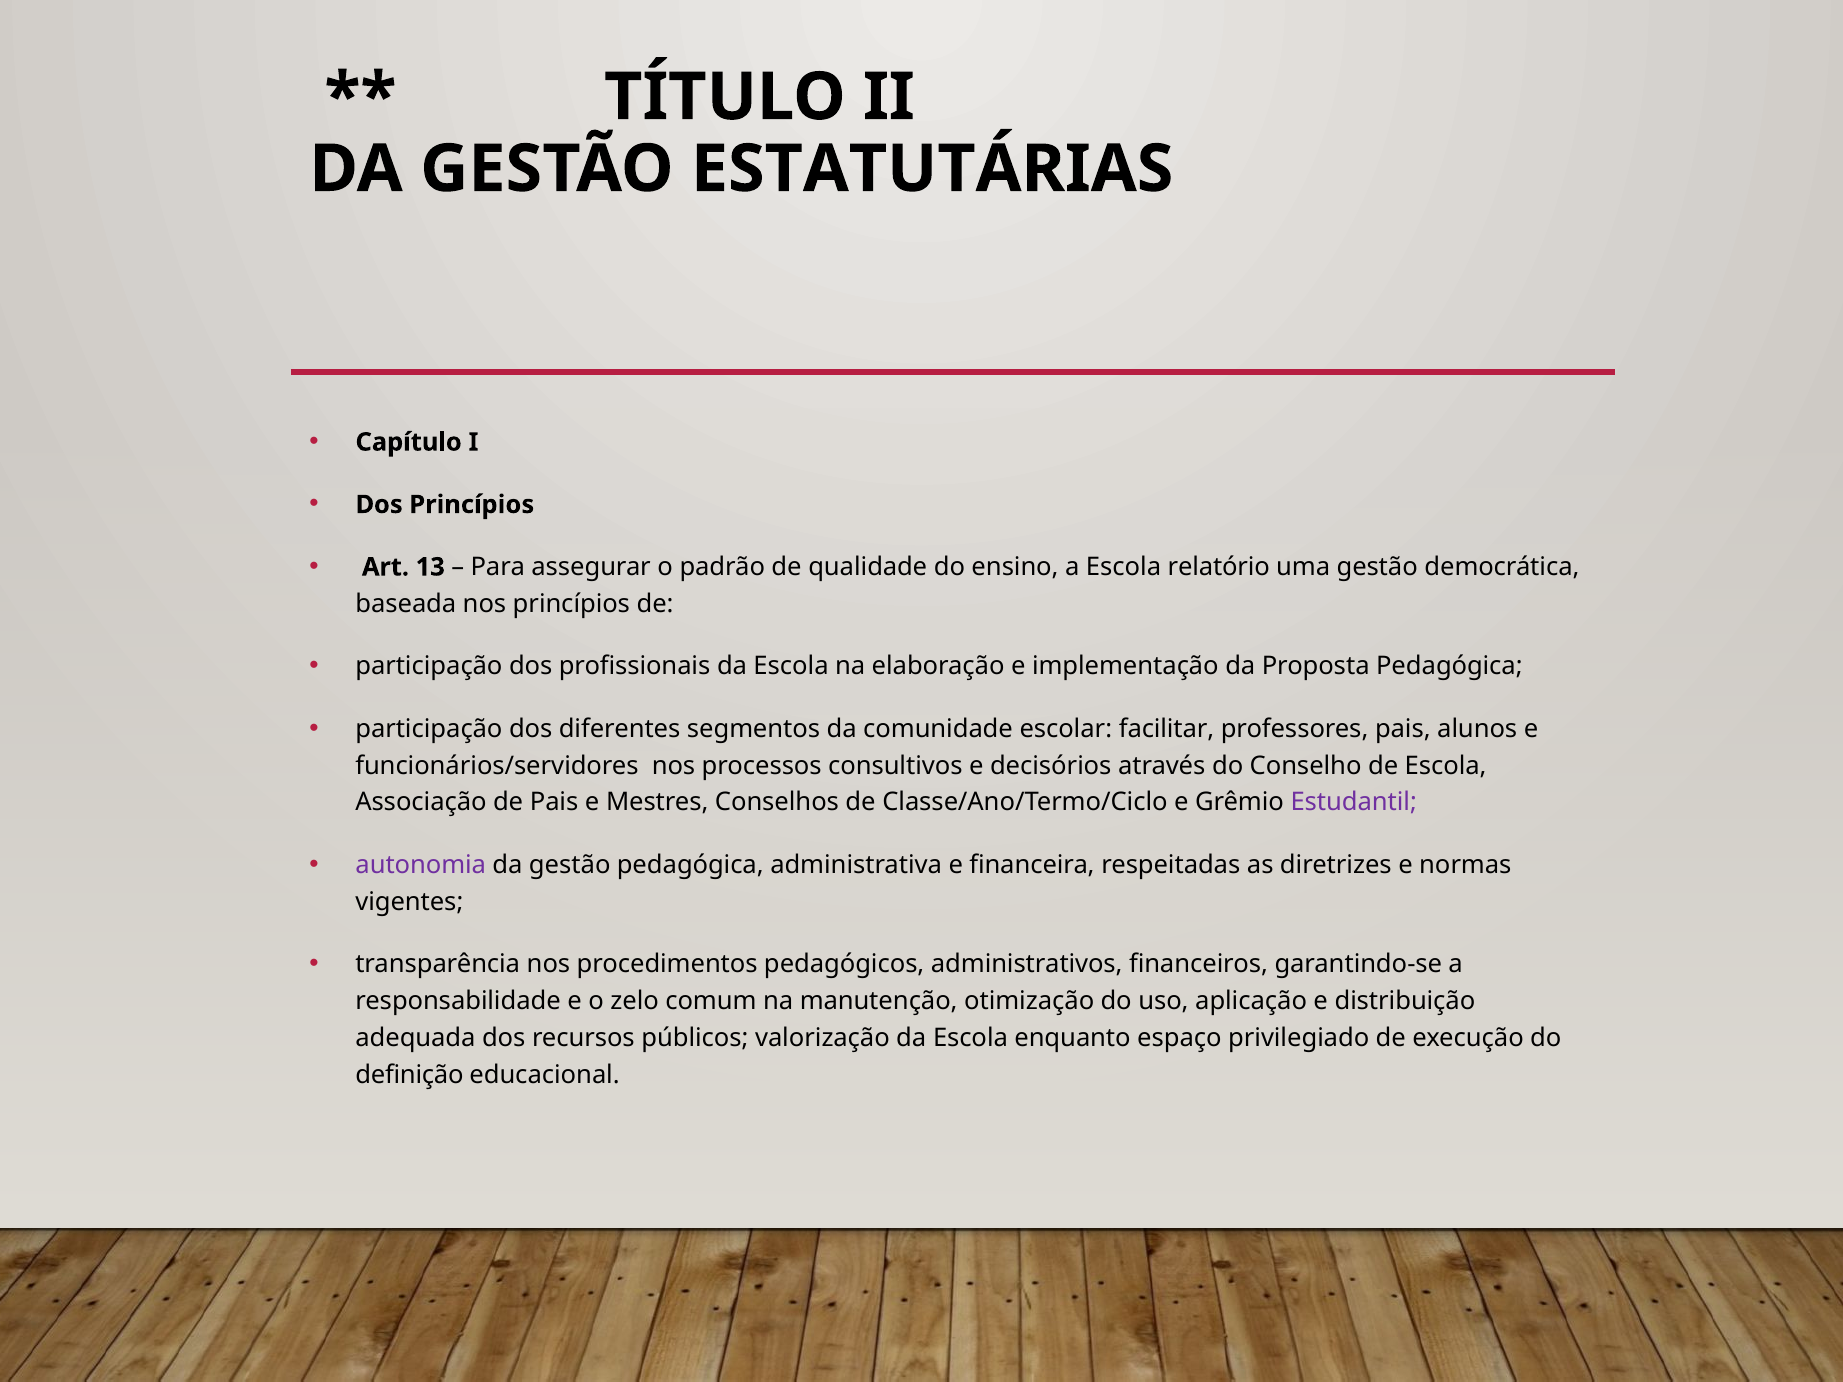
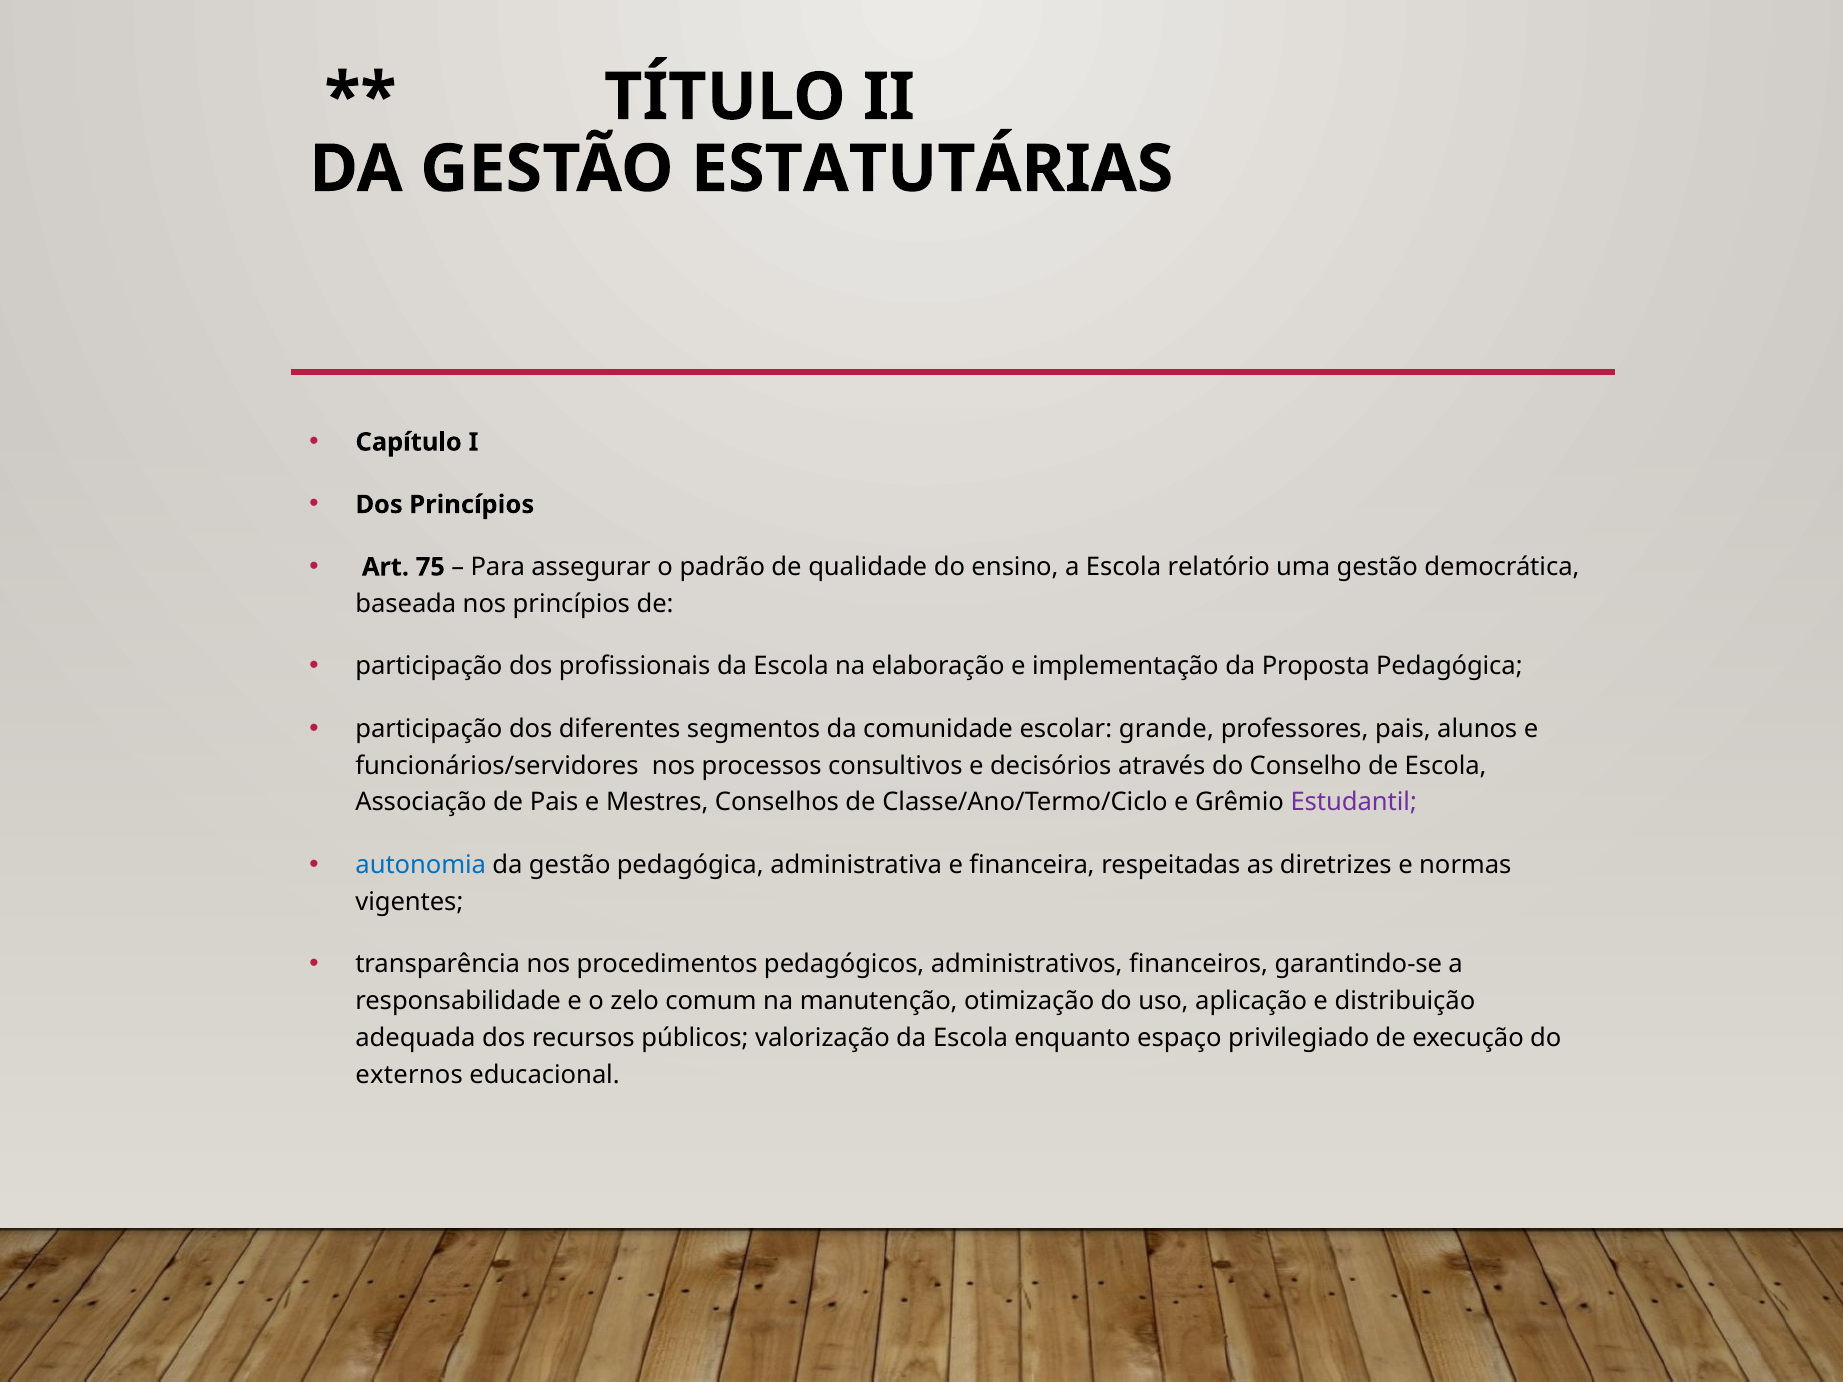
13: 13 -> 75
facilitar: facilitar -> grande
autonomia colour: purple -> blue
definição: definição -> externos
